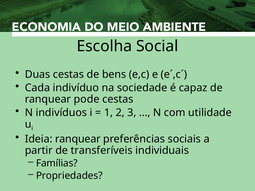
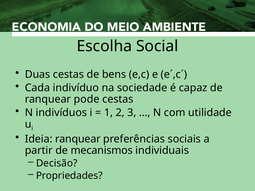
transferíveis: transferíveis -> mecanismos
Famílias: Famílias -> Decisão
